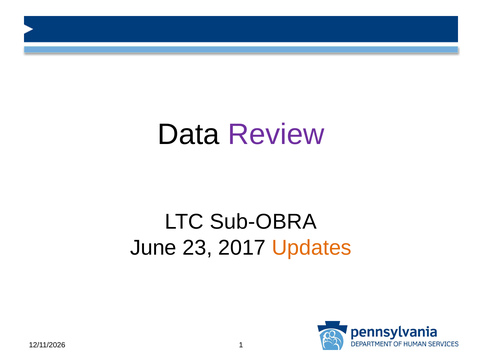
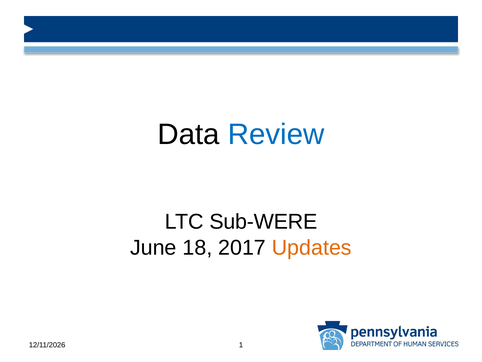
Review colour: purple -> blue
Sub-OBRA: Sub-OBRA -> Sub-WERE
23: 23 -> 18
